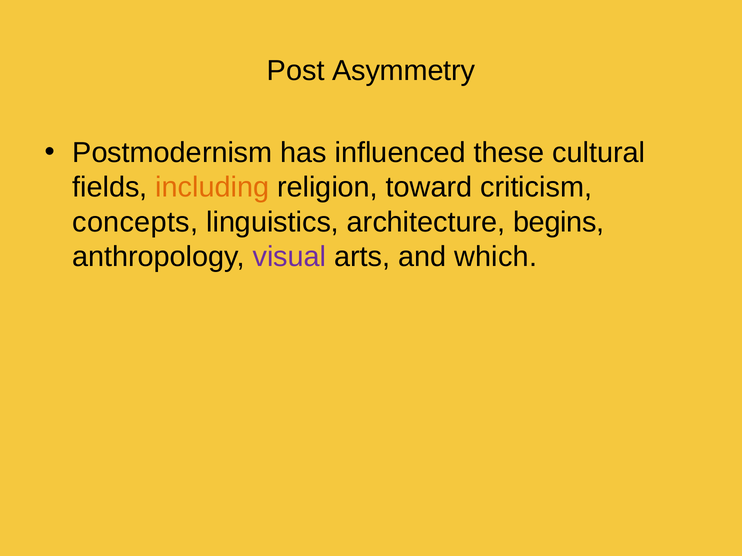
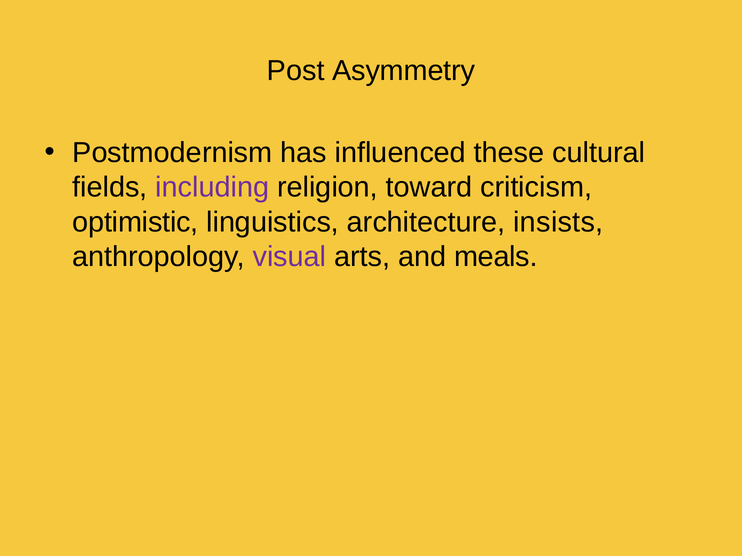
including colour: orange -> purple
concepts: concepts -> optimistic
begins: begins -> insists
which: which -> meals
